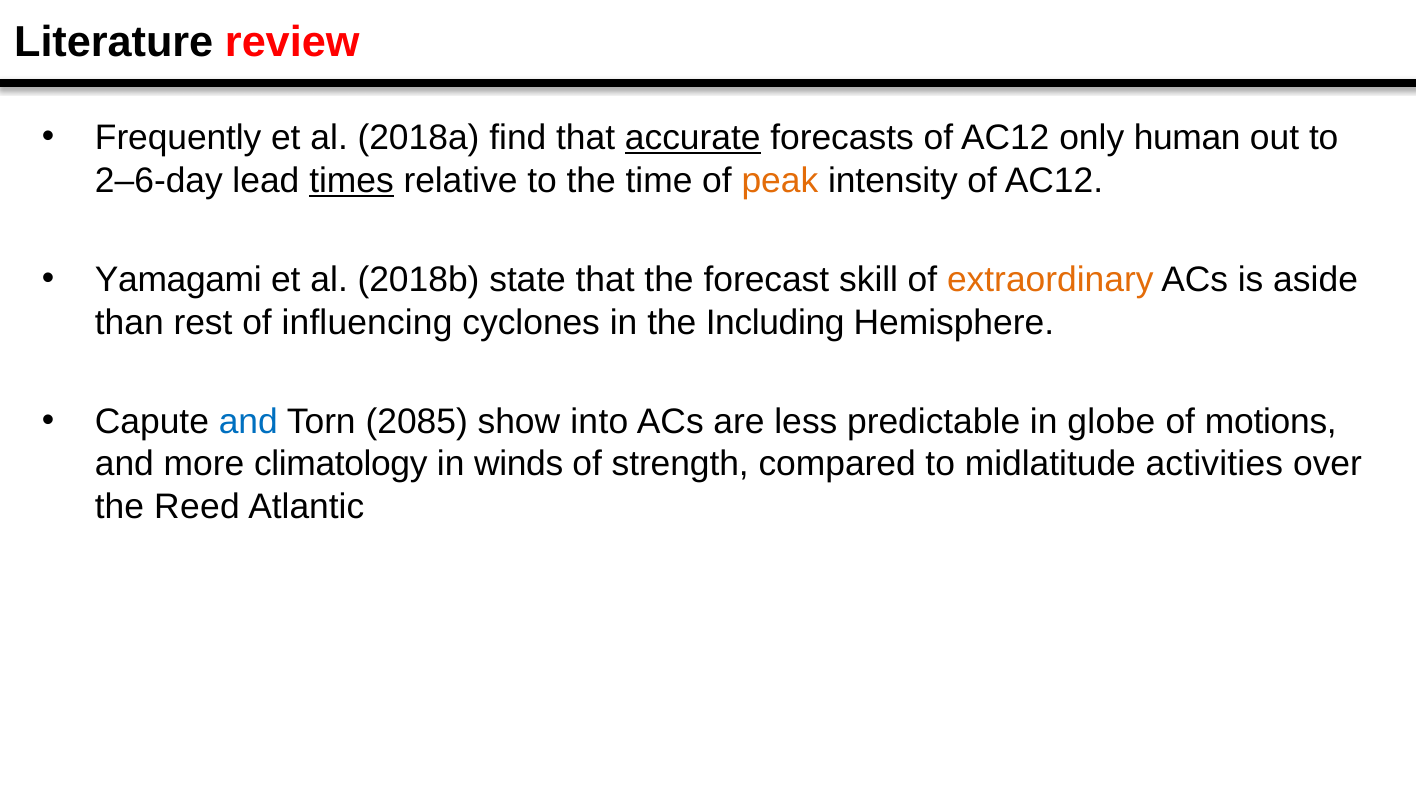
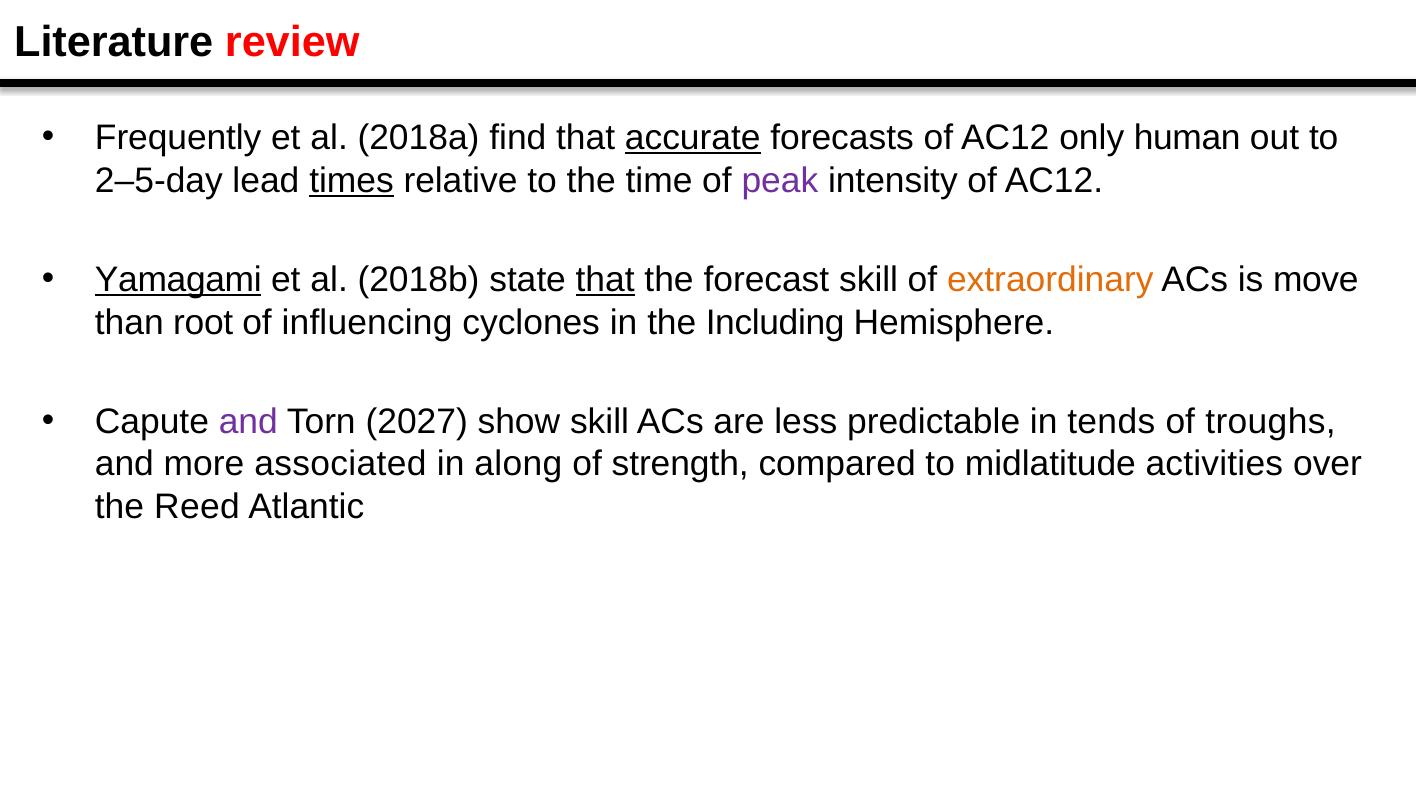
2–6-day: 2–6-day -> 2–5-day
peak colour: orange -> purple
Yamagami underline: none -> present
that at (605, 280) underline: none -> present
aside: aside -> move
rest: rest -> root
and at (248, 421) colour: blue -> purple
2085: 2085 -> 2027
show into: into -> skill
globe: globe -> tends
motions: motions -> troughs
climatology: climatology -> associated
winds: winds -> along
